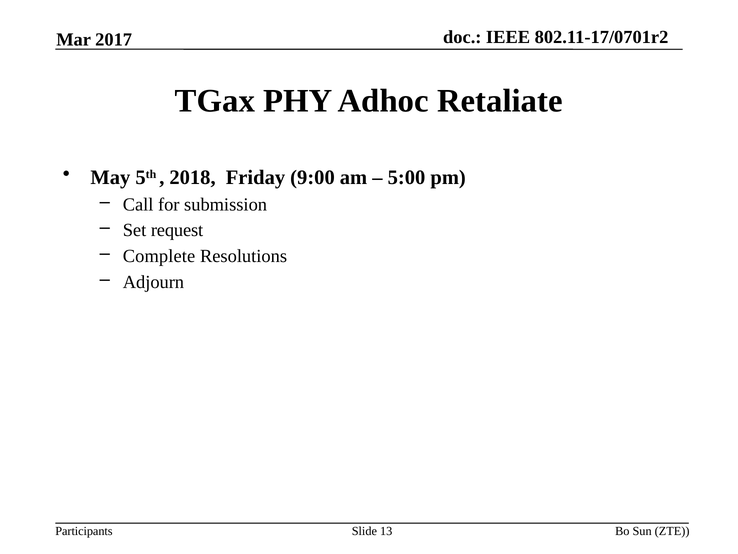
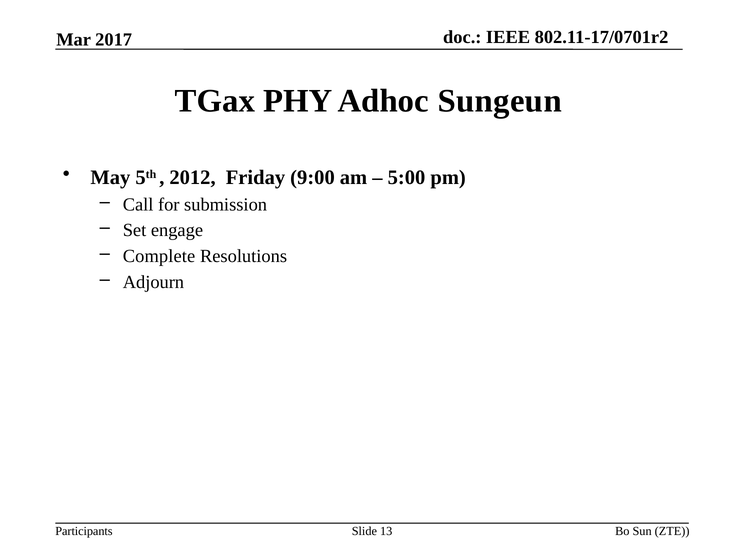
Retaliate: Retaliate -> Sungeun
2018: 2018 -> 2012
request: request -> engage
